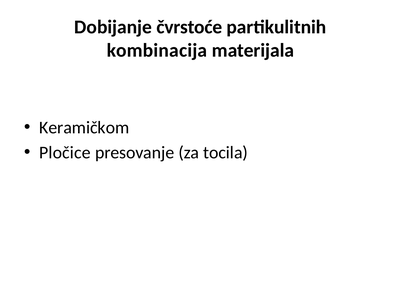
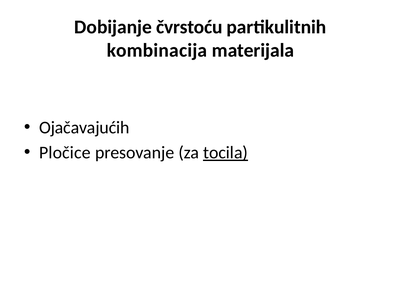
čvrstoće: čvrstoće -> čvrstoću
Keramičkom: Keramičkom -> Ojačavajućih
tocila underline: none -> present
